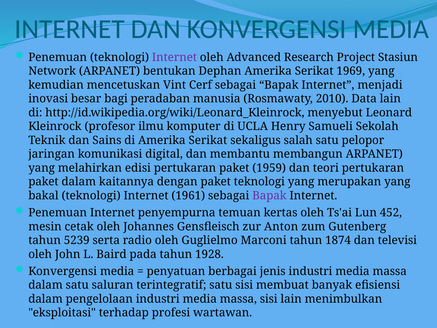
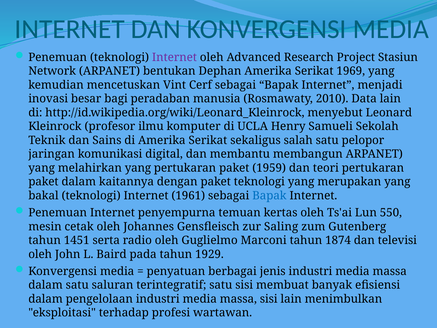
melahirkan edisi: edisi -> yang
Bapak at (269, 196) colour: purple -> blue
452: 452 -> 550
Anton: Anton -> Saling
5239: 5239 -> 1451
1928: 1928 -> 1929
